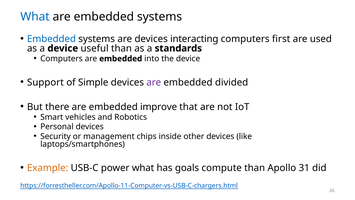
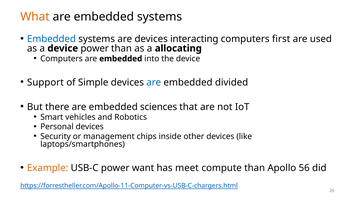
What at (35, 17) colour: blue -> orange
device useful: useful -> power
standards: standards -> allocating
are at (154, 82) colour: purple -> blue
improve: improve -> sciences
power what: what -> want
goals: goals -> meet
31: 31 -> 56
